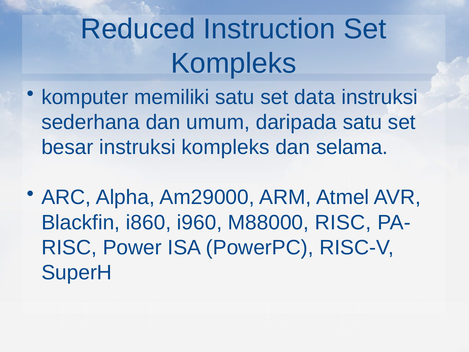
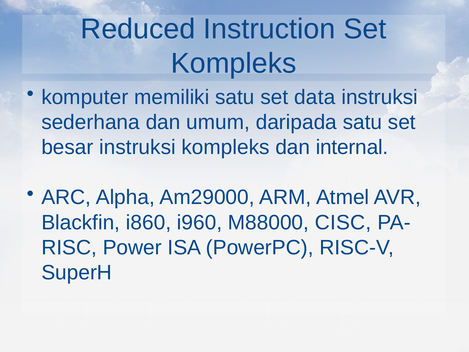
selama: selama -> internal
M88000 RISC: RISC -> CISC
